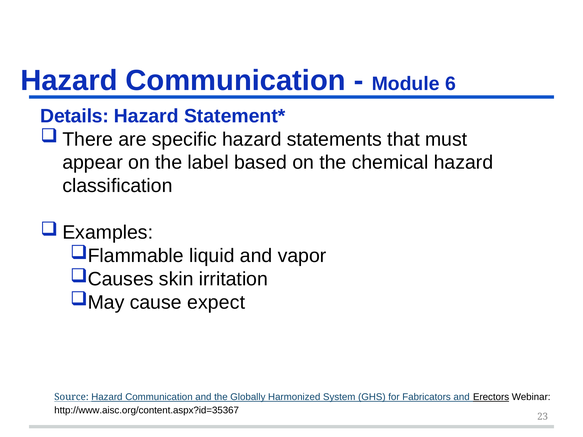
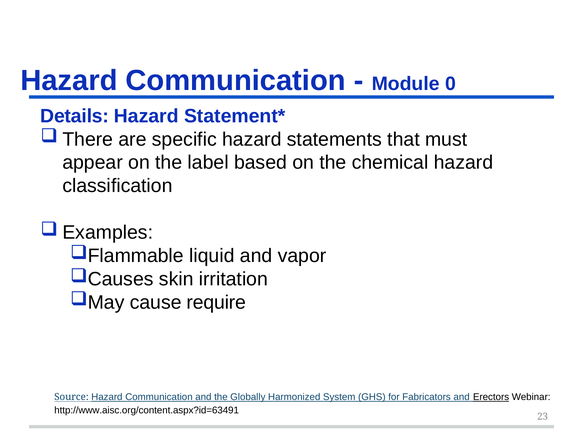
6: 6 -> 0
expect: expect -> require
http://www.aisc.org/content.aspx?id=35367: http://www.aisc.org/content.aspx?id=35367 -> http://www.aisc.org/content.aspx?id=63491
